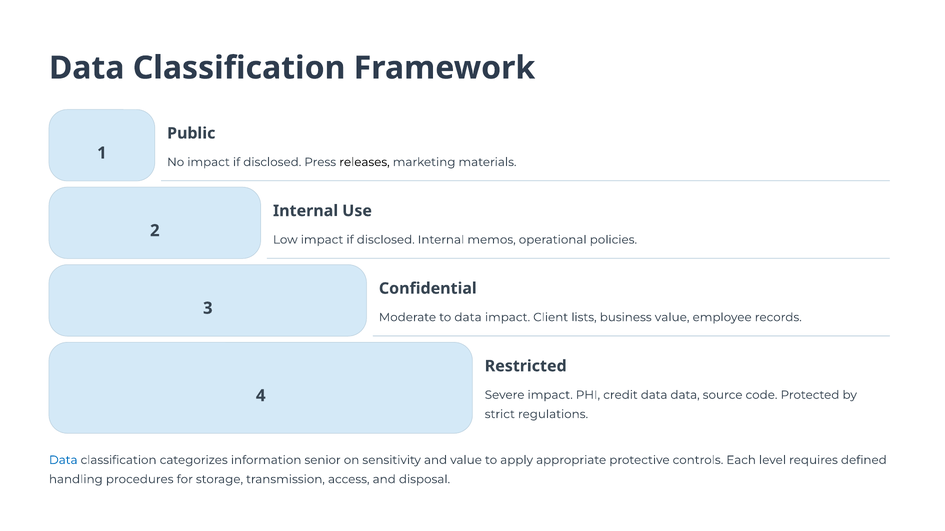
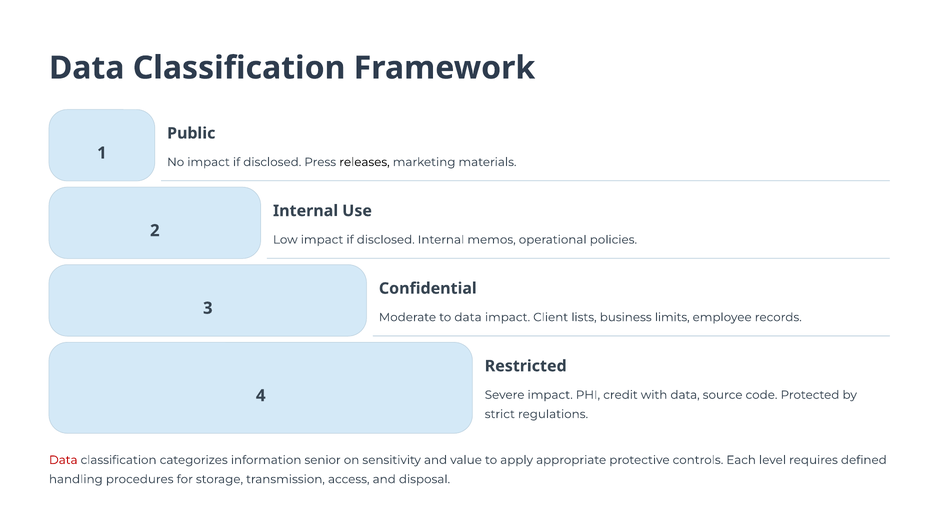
business value: value -> limits
credit data: data -> with
Data at (63, 461) colour: blue -> red
